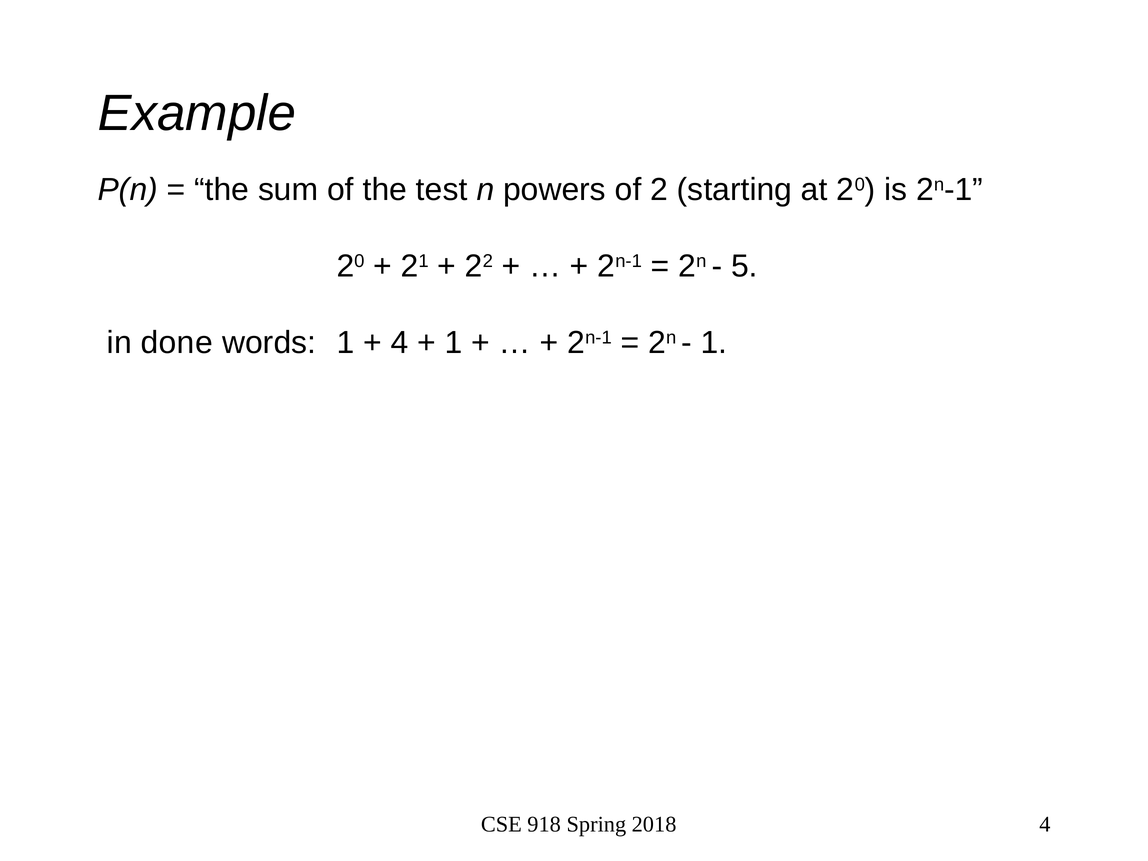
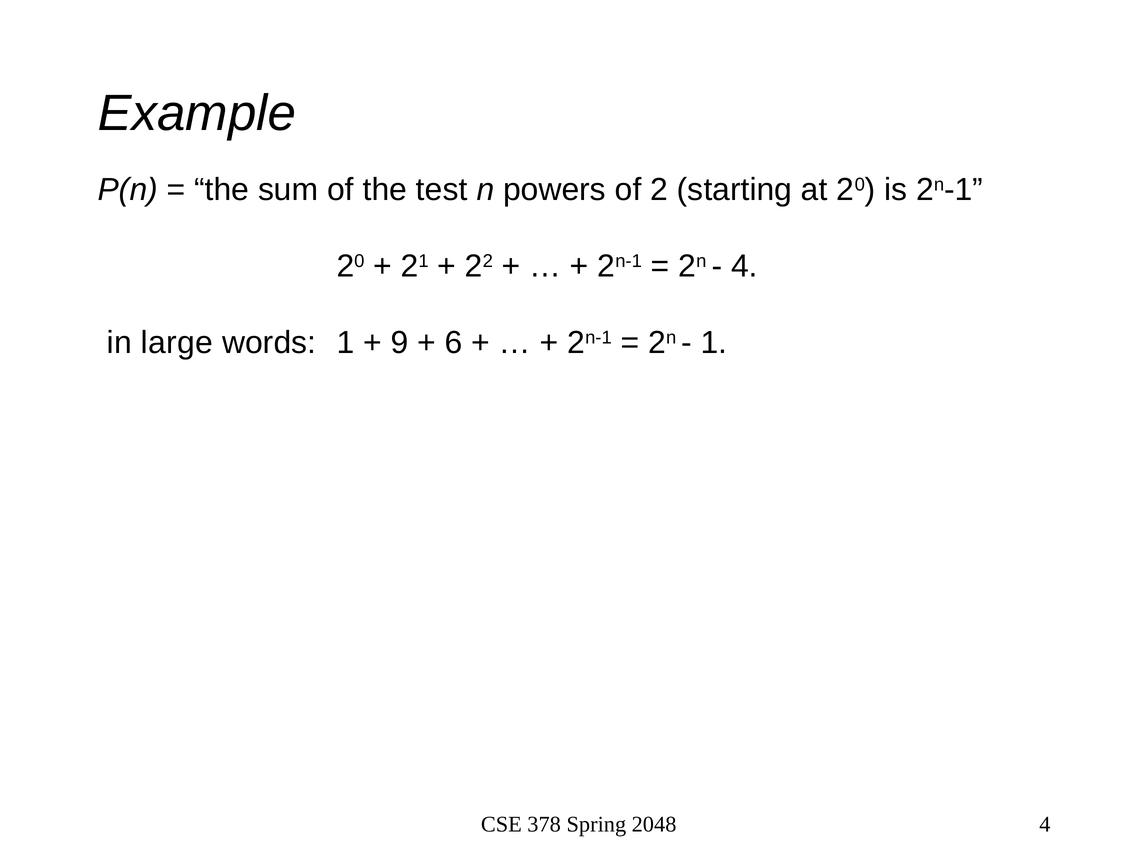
5 at (744, 266): 5 -> 4
done: done -> large
4 at (400, 343): 4 -> 9
1 at (454, 343): 1 -> 6
918: 918 -> 378
2018: 2018 -> 2048
